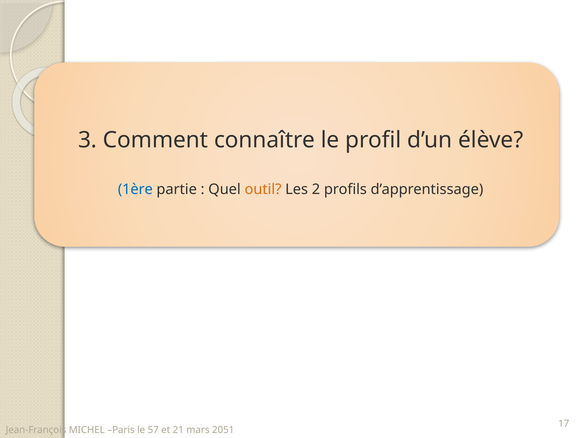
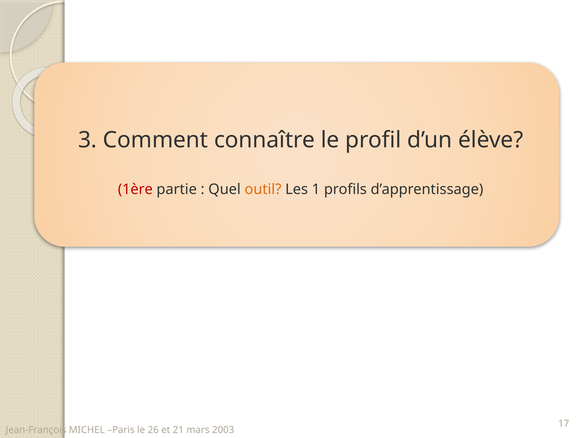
1ère colour: blue -> red
2: 2 -> 1
57: 57 -> 26
2051: 2051 -> 2003
